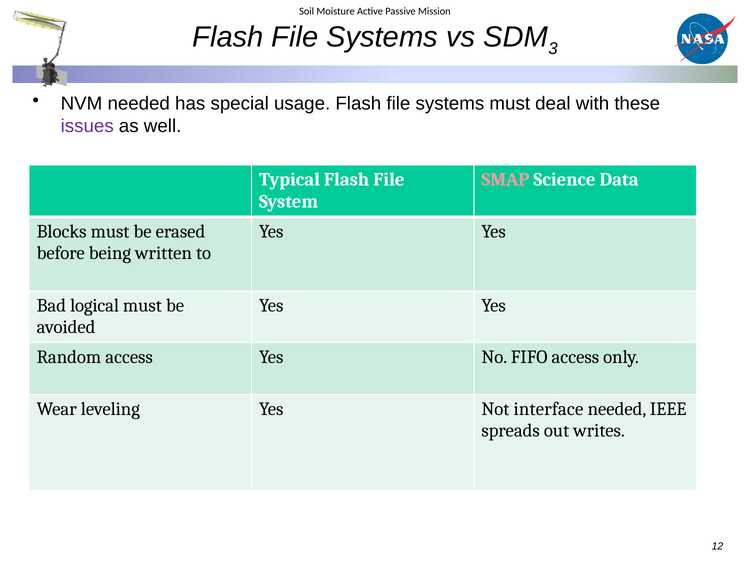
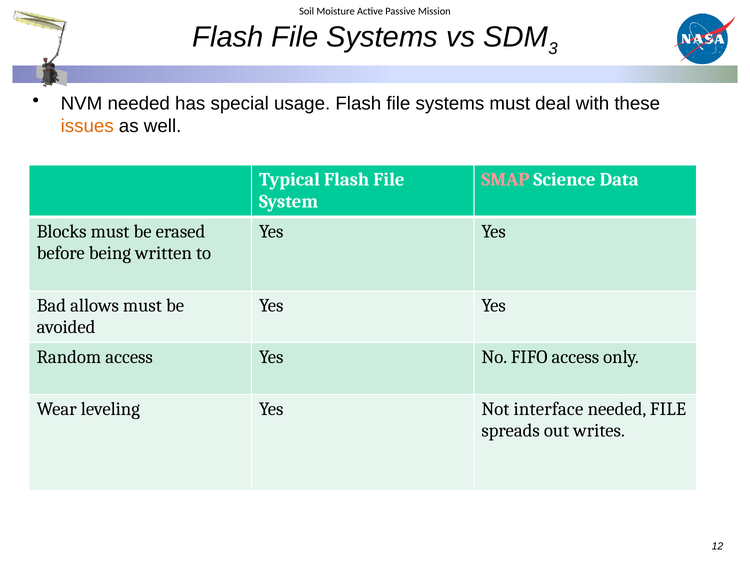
issues colour: purple -> orange
logical: logical -> allows
needed IEEE: IEEE -> FILE
